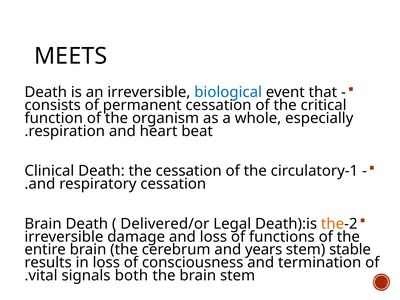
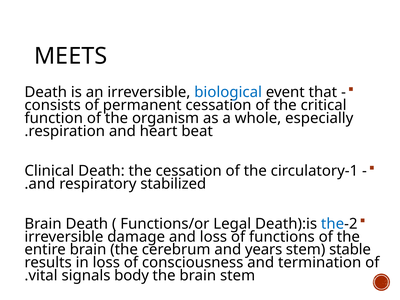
respiratory cessation: cessation -> stabilized
Delivered/or: Delivered/or -> Functions/or
the at (333, 224) colour: orange -> blue
both: both -> body
